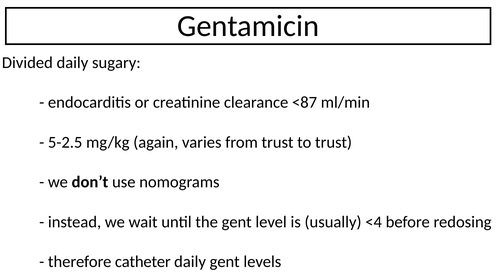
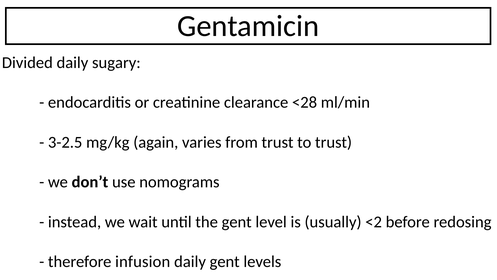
<87: <87 -> <28
5-2.5: 5-2.5 -> 3-2.5
<4: <4 -> <2
catheter: catheter -> infusion
